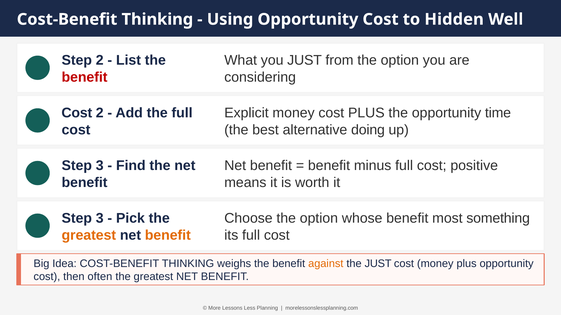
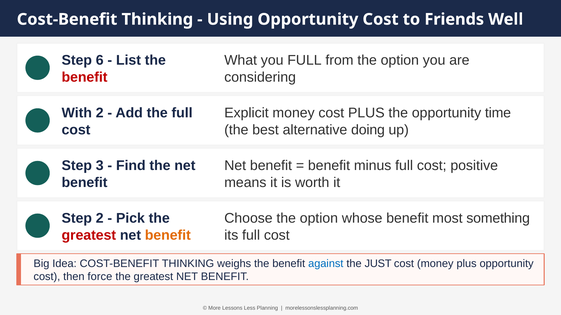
Hidden: Hidden -> Friends
Step 2: 2 -> 6
you JUST: JUST -> FULL
Cost at (77, 113): Cost -> With
3 at (100, 219): 3 -> 2
greatest at (89, 235) colour: orange -> red
against colour: orange -> blue
often: often -> force
